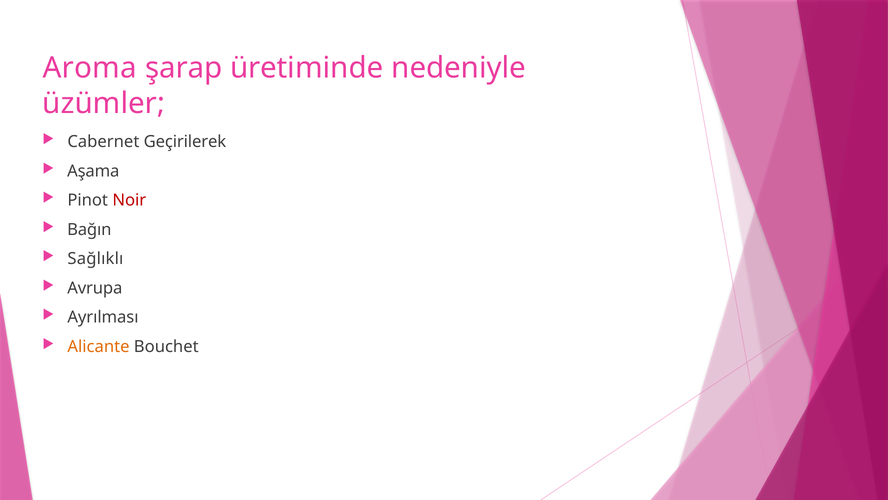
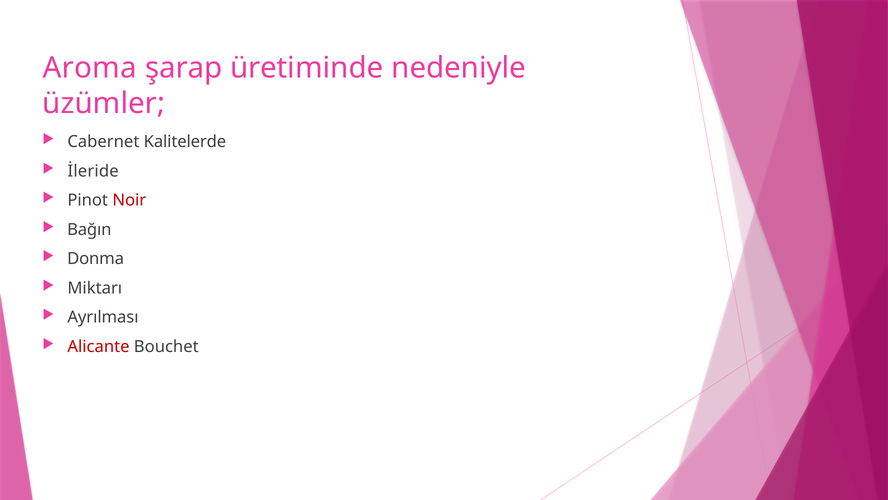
Geçirilerek: Geçirilerek -> Kalitelerde
Aşama: Aşama -> İleride
Sağlıklı: Sağlıklı -> Donma
Avrupa: Avrupa -> Miktarı
Alicante colour: orange -> red
